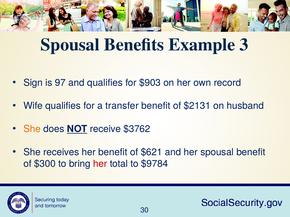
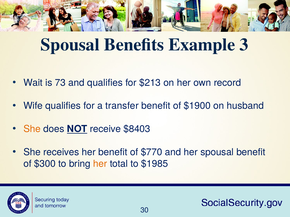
Sign: Sign -> Wait
97: 97 -> 73
$903: $903 -> $213
$2131: $2131 -> $1900
$3762: $3762 -> $8403
$621: $621 -> $770
her at (100, 164) colour: red -> orange
$9784: $9784 -> $1985
